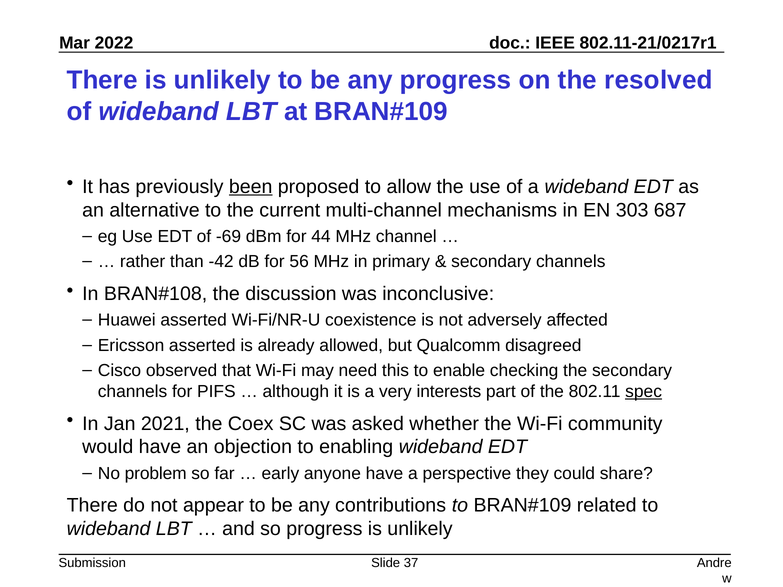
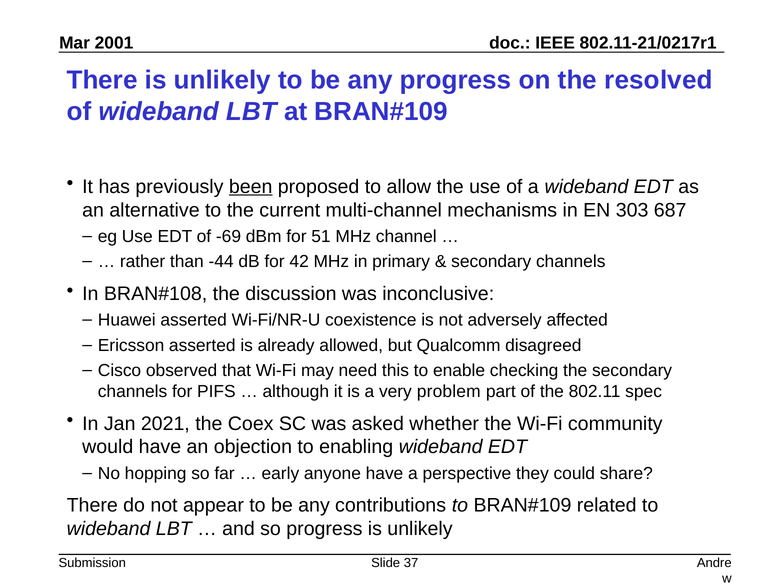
2022: 2022 -> 2001
44: 44 -> 51
-42: -42 -> -44
56: 56 -> 42
interests: interests -> problem
spec underline: present -> none
problem: problem -> hopping
